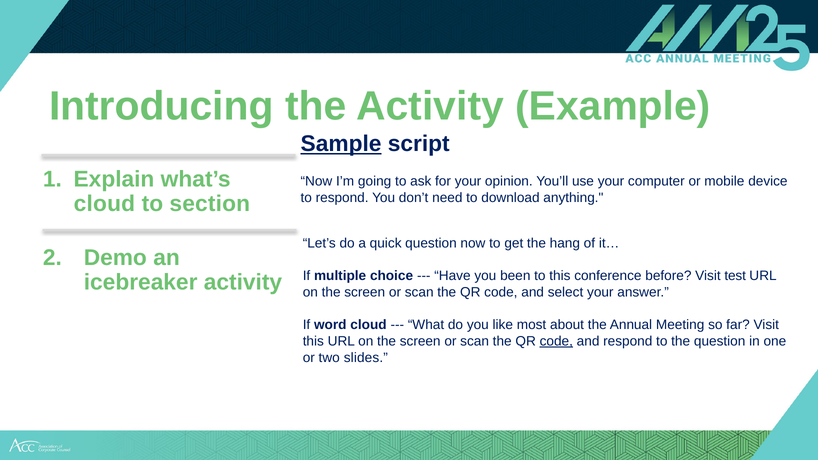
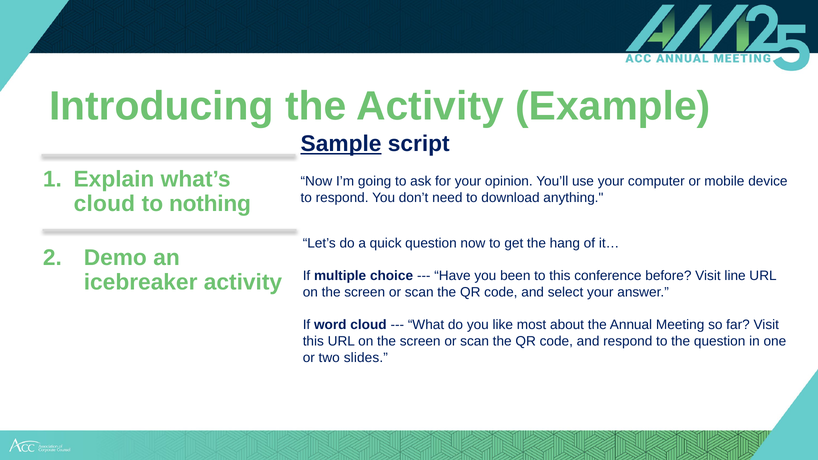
section: section -> nothing
test: test -> line
code at (556, 341) underline: present -> none
